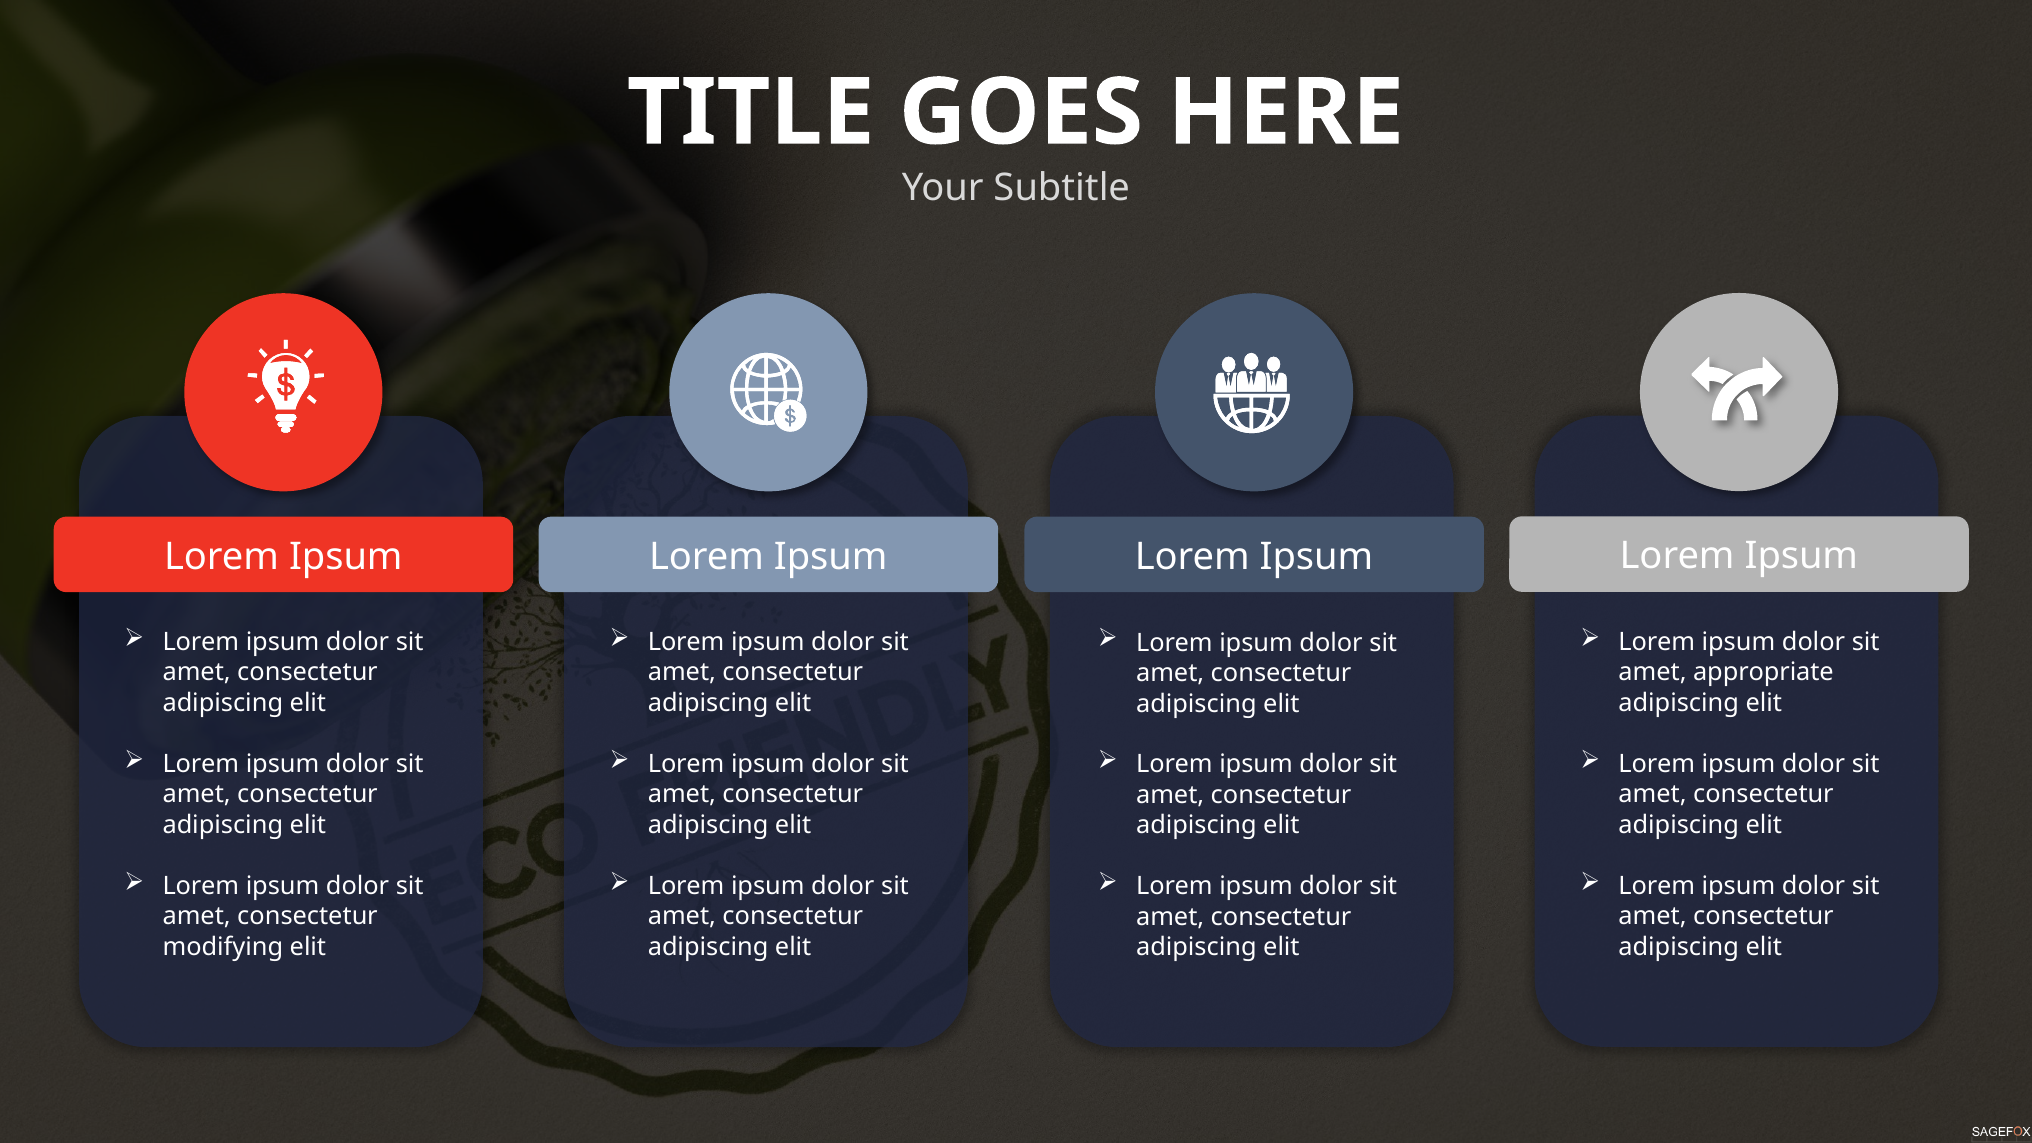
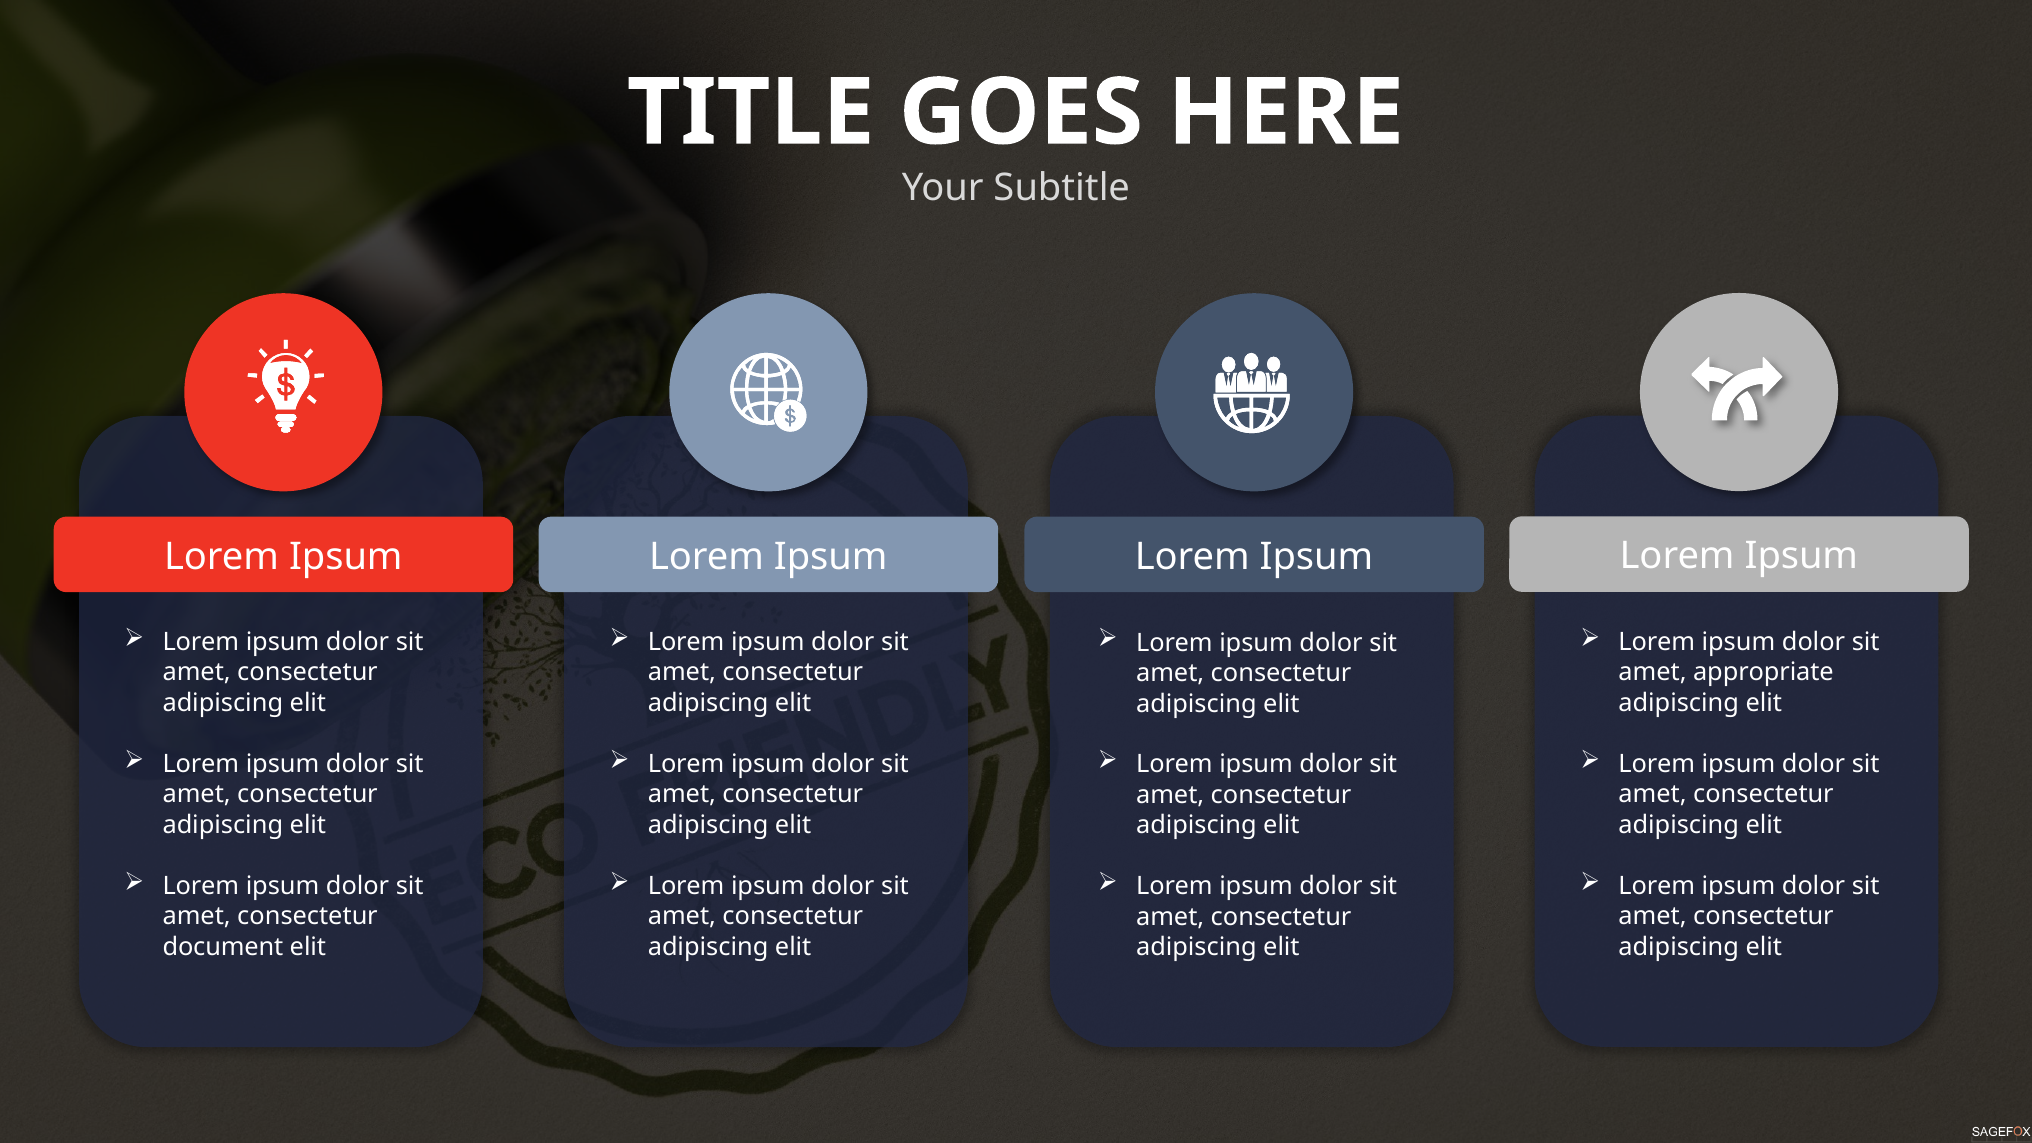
modifying: modifying -> document
